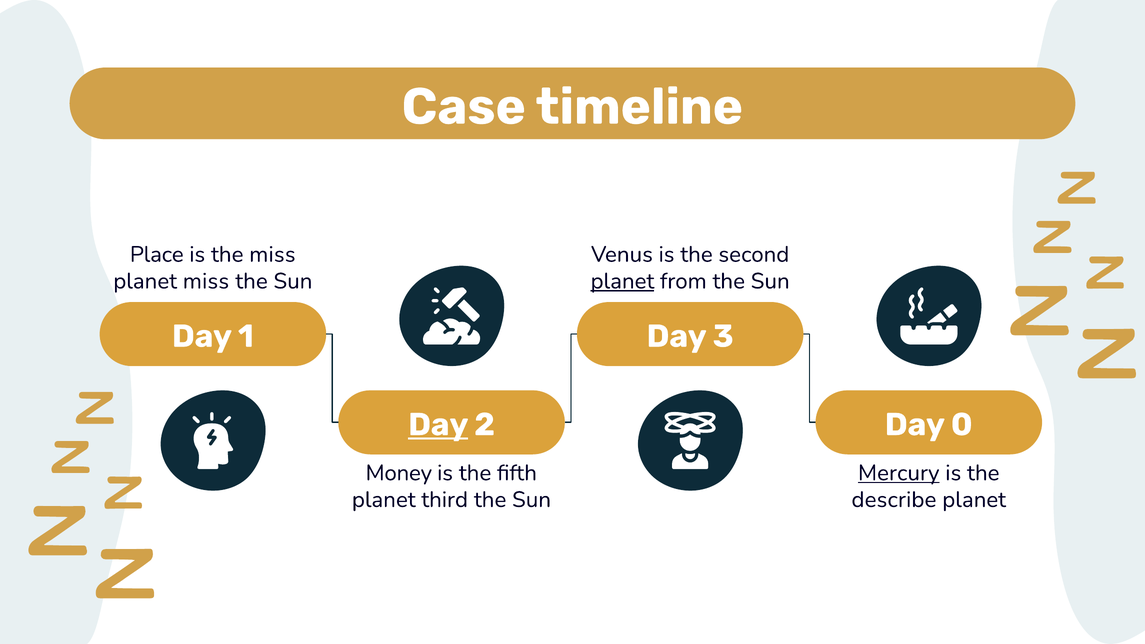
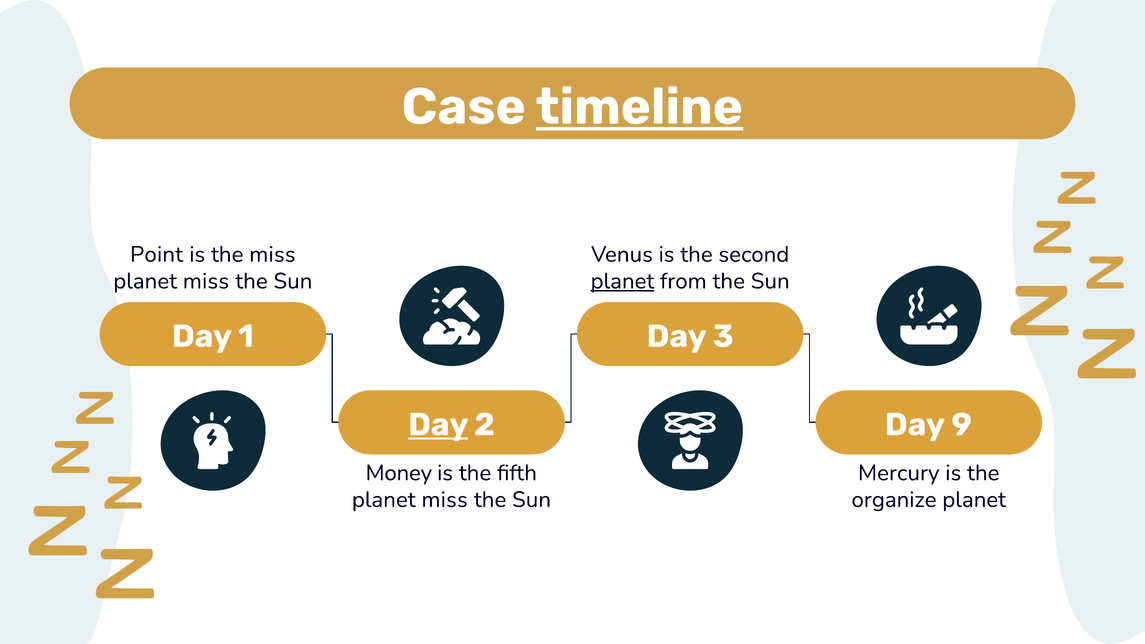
timeline underline: none -> present
Place: Place -> Point
0: 0 -> 9
Mercury underline: present -> none
third at (445, 500): third -> miss
describe: describe -> organize
